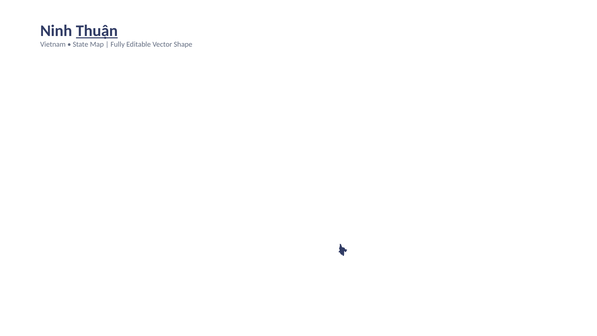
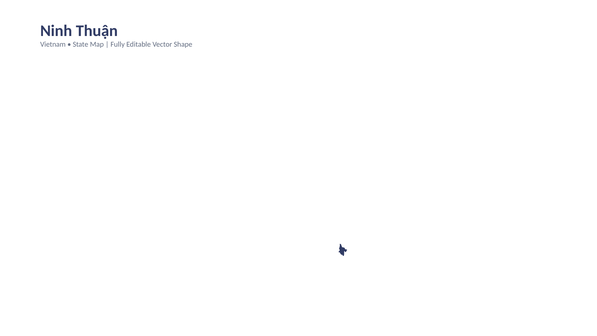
Thuận underline: present -> none
